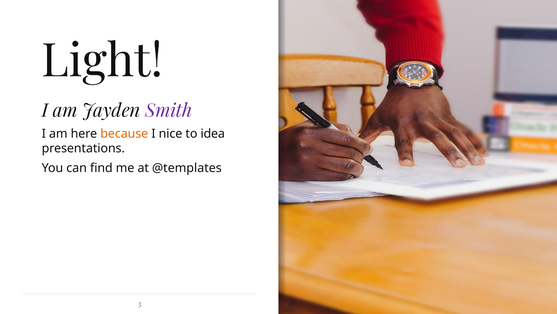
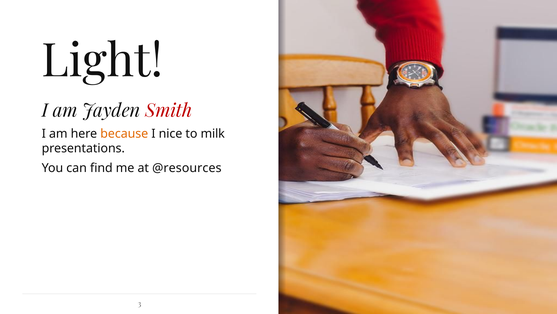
Smith colour: purple -> red
idea: idea -> milk
@templates: @templates -> @resources
